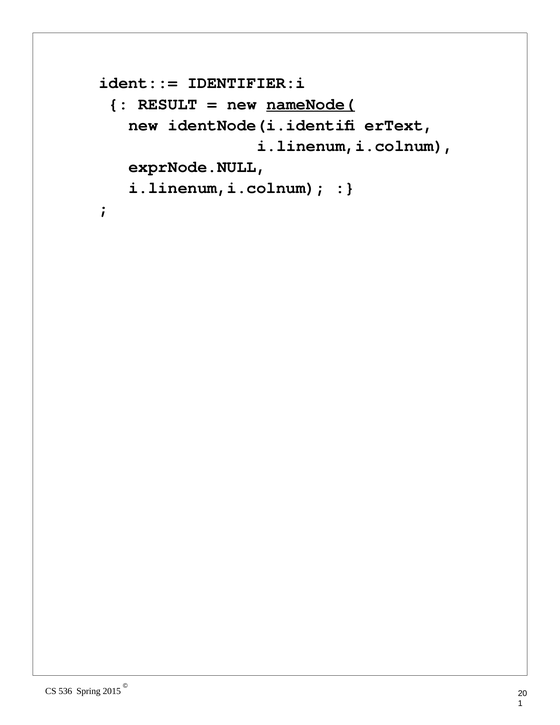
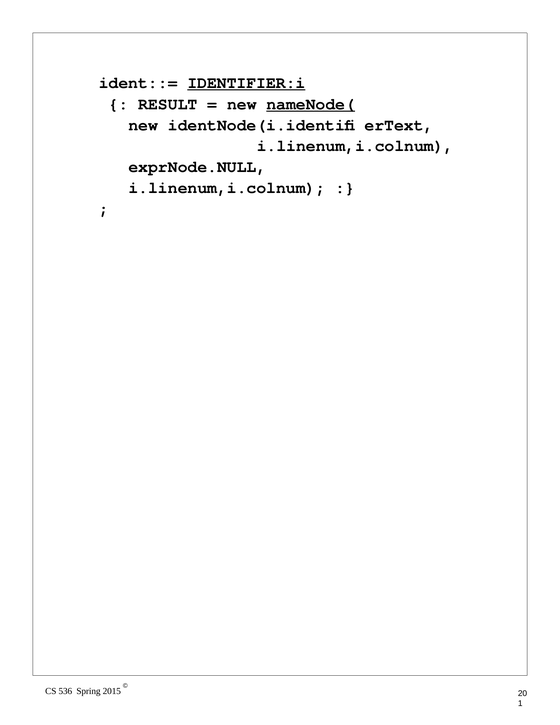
IDENTIFIER:i underline: none -> present
